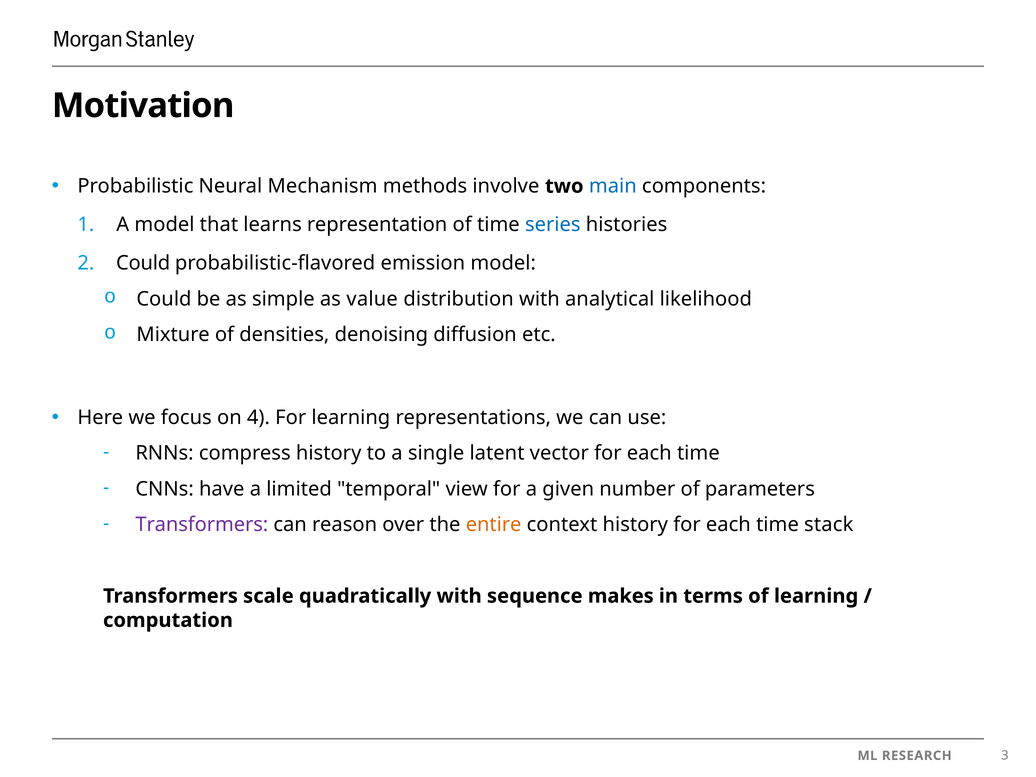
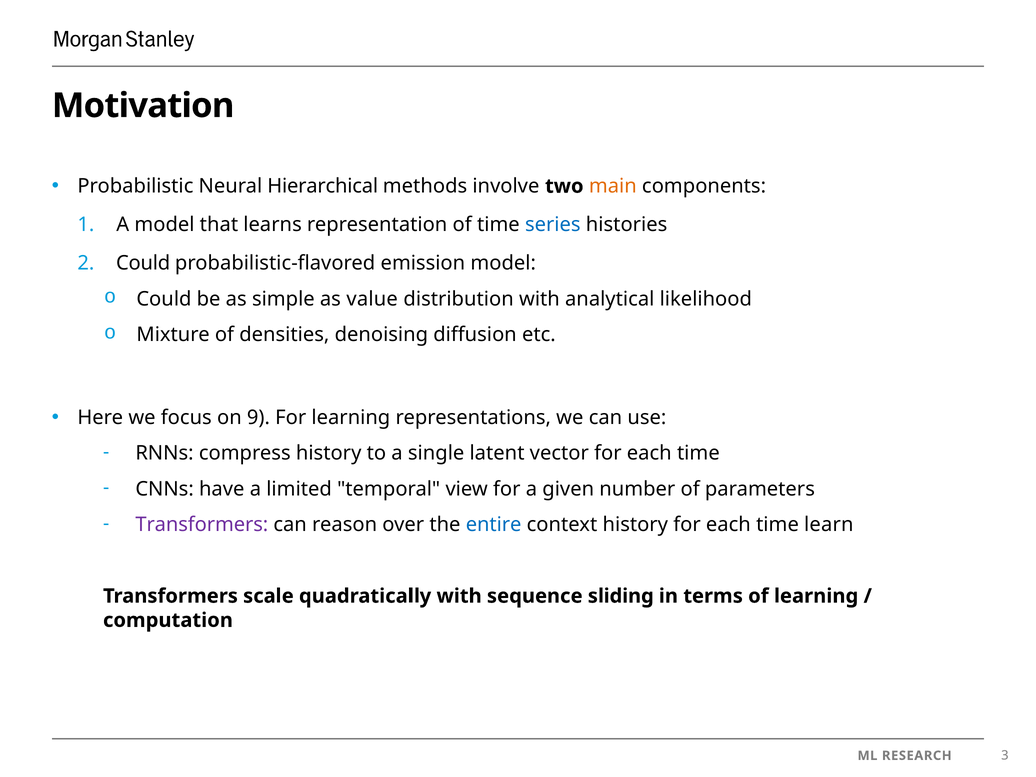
Mechanism: Mechanism -> Hierarchical
main colour: blue -> orange
4: 4 -> 9
entire colour: orange -> blue
stack: stack -> learn
makes: makes -> sliding
